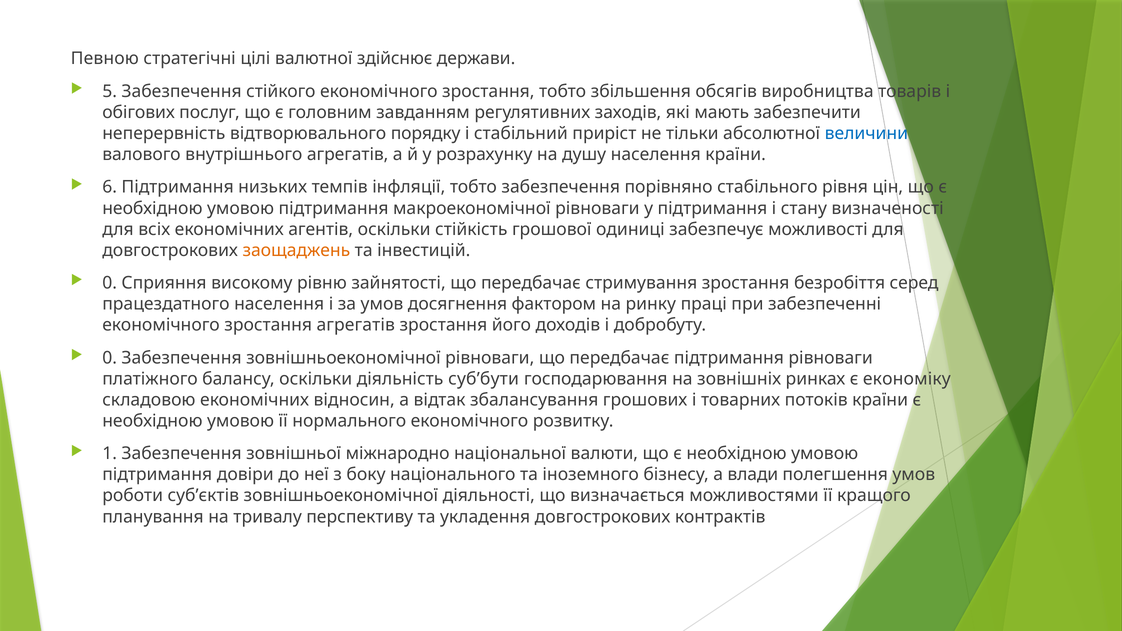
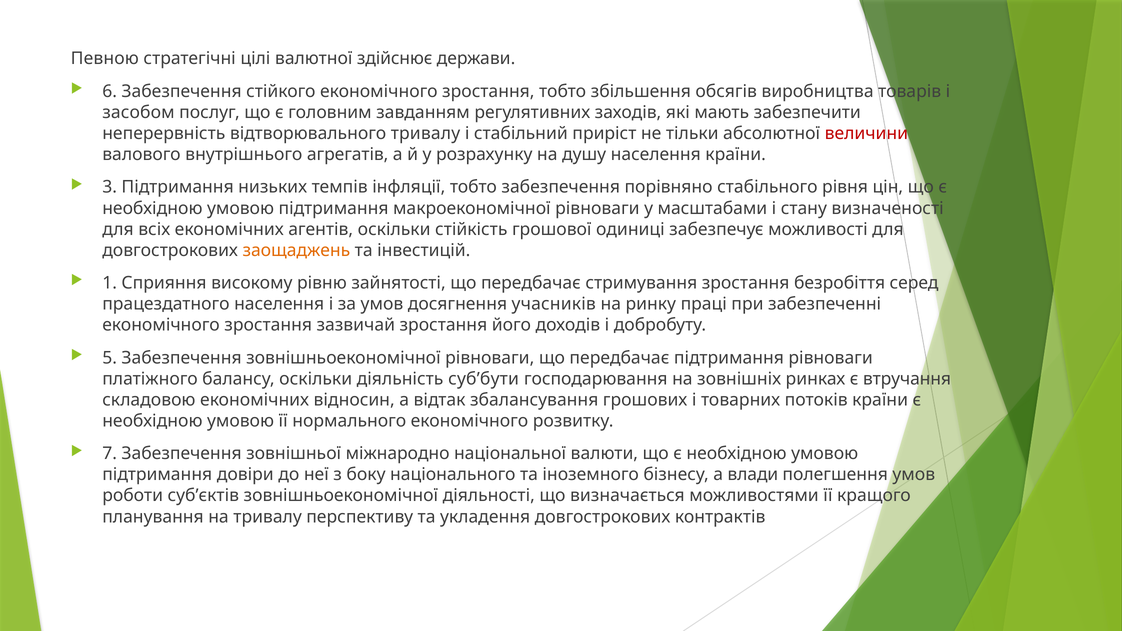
5: 5 -> 6
обігових: обігових -> засобом
відтворювального порядку: порядку -> тривалу
величини colour: blue -> red
6: 6 -> 3
у підтримання: підтримання -> масштабами
0 at (110, 283): 0 -> 1
фактором: фактором -> учасників
зростання агрегатів: агрегатів -> зазвичай
0 at (110, 358): 0 -> 5
економіку: економіку -> втручання
1: 1 -> 7
